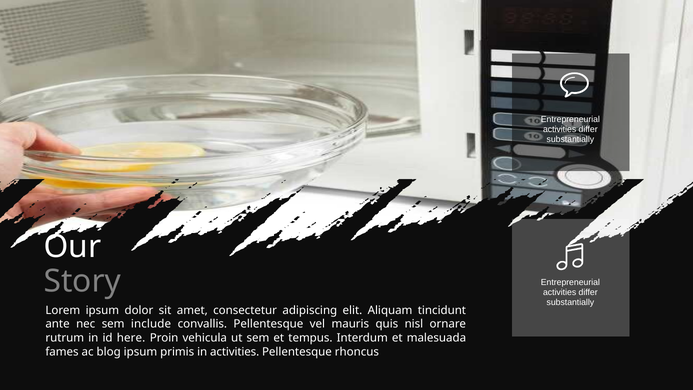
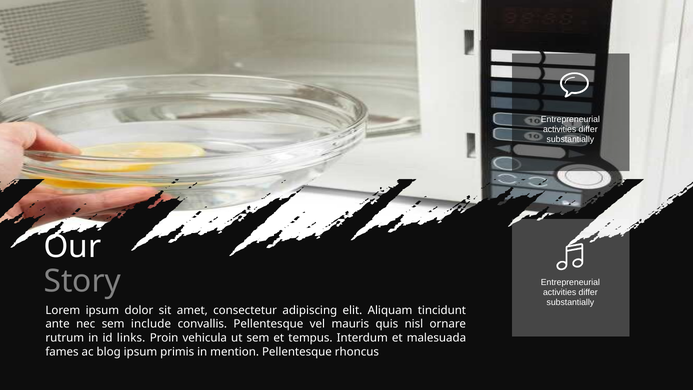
here: here -> links
in activities: activities -> mention
